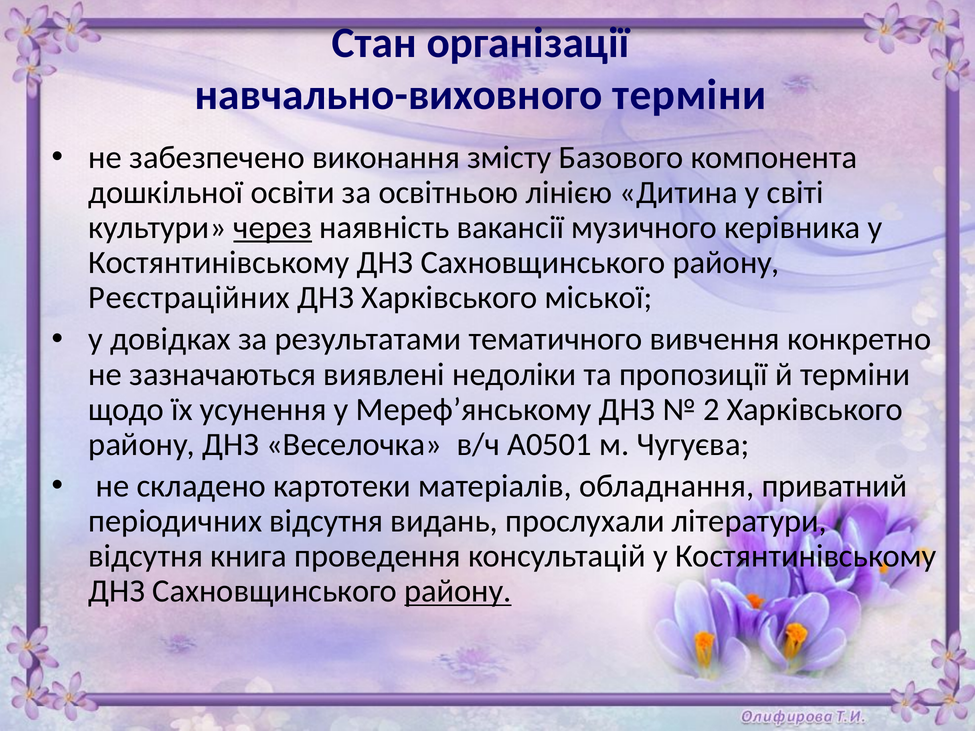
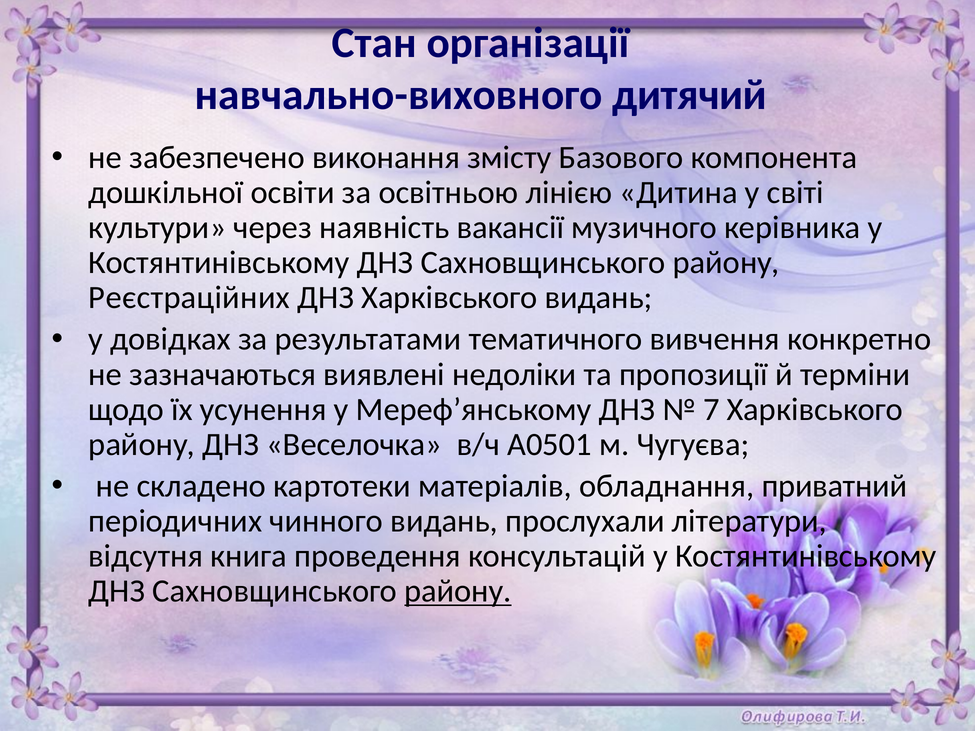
навчально-виховного терміни: терміни -> дитячий
через underline: present -> none
Харківського міської: міської -> видань
2: 2 -> 7
періодичних відсутня: відсутня -> чинного
